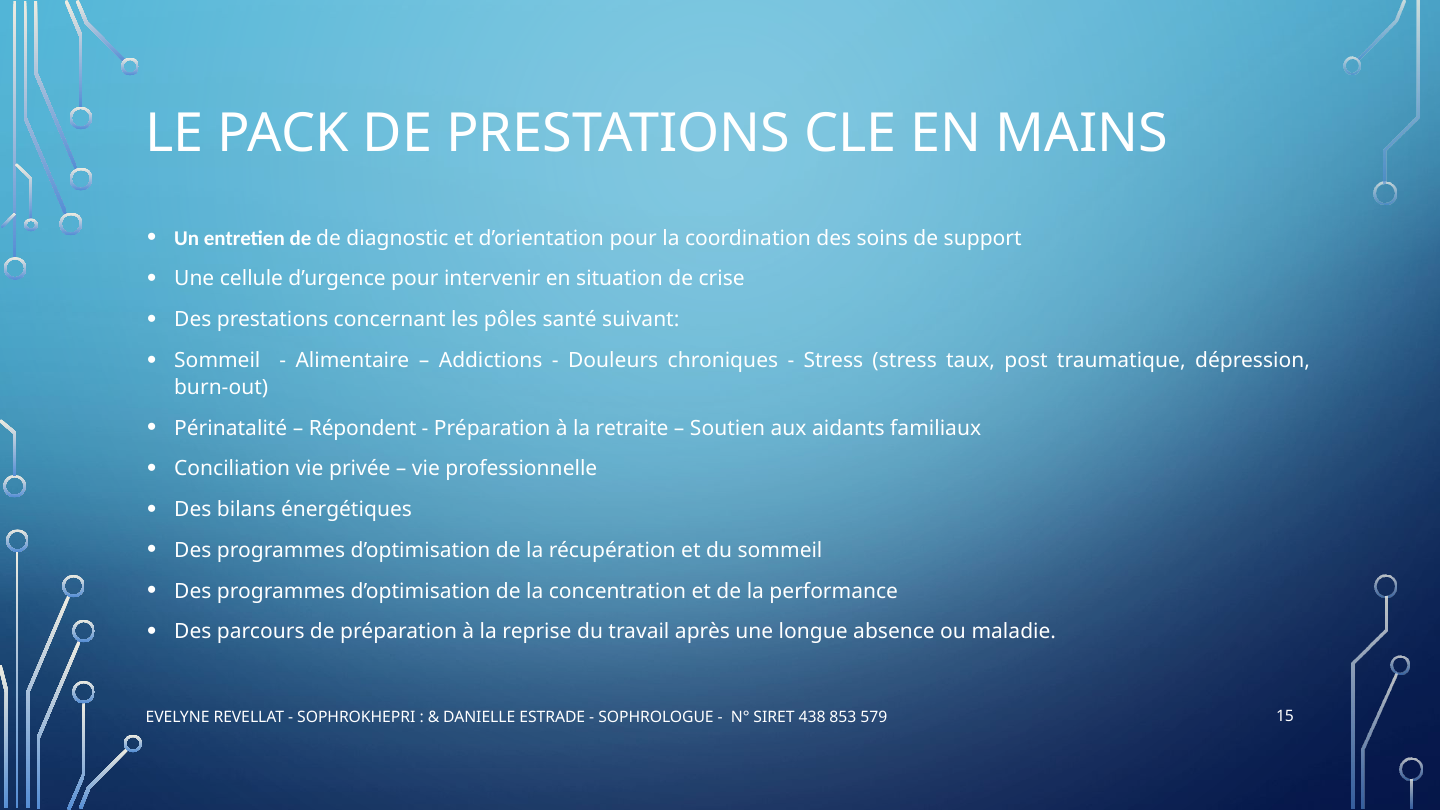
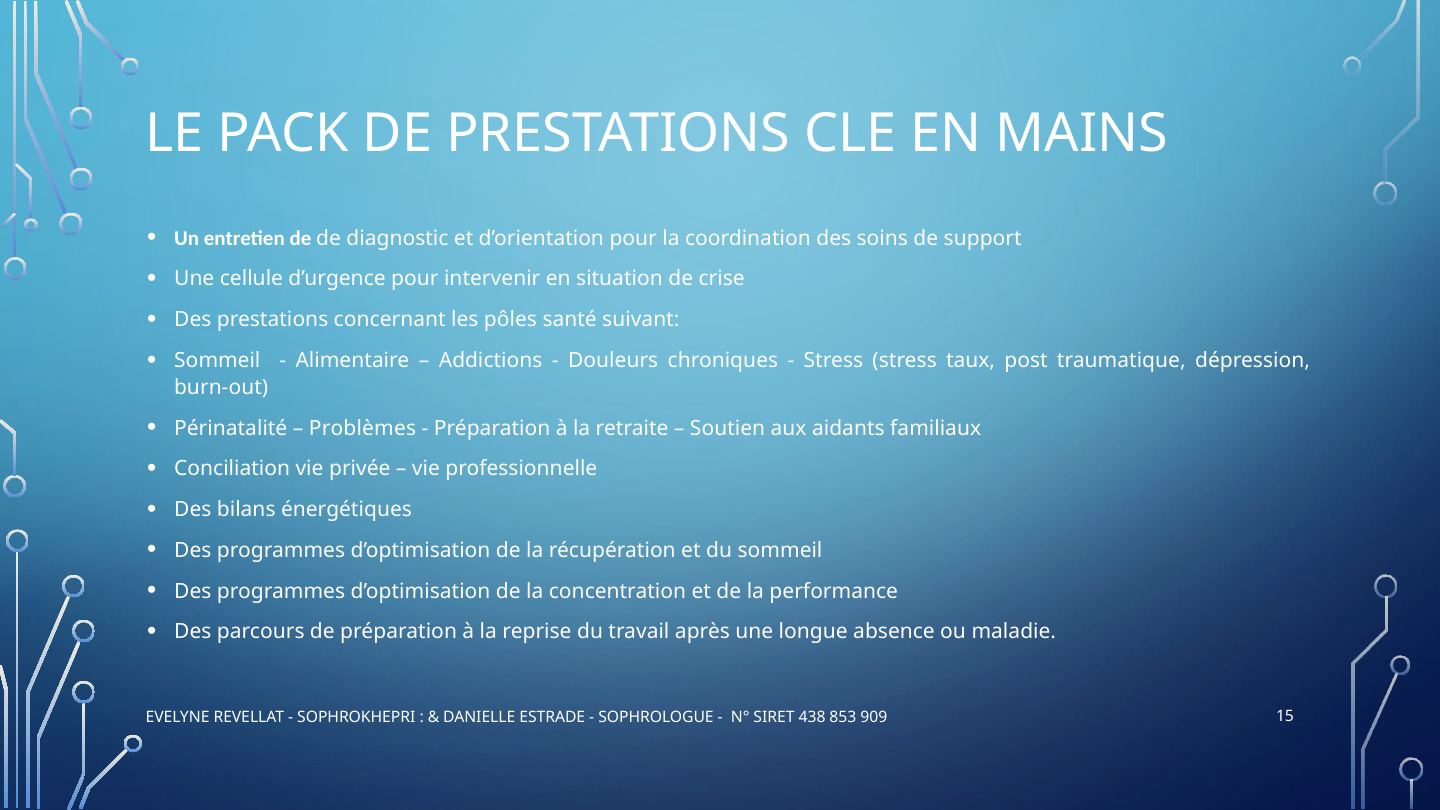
Répondent: Répondent -> Problèmes
579: 579 -> 909
